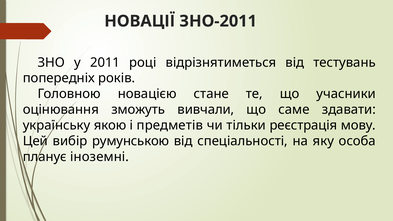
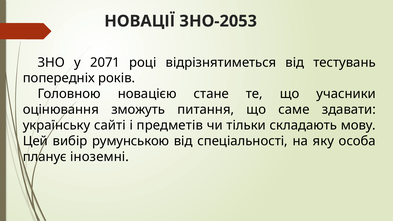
ЗНО-2011: ЗНО-2011 -> ЗНО-2053
2011: 2011 -> 2071
вивчали: вивчали -> питання
якою: якою -> сайті
реєстрація: реєстрація -> складають
